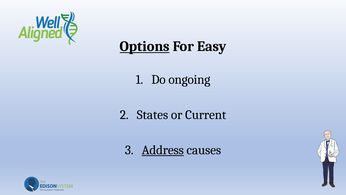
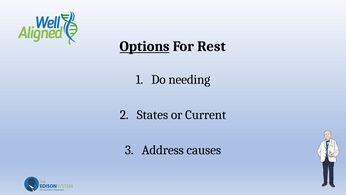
Easy: Easy -> Rest
ongoing: ongoing -> needing
Address underline: present -> none
